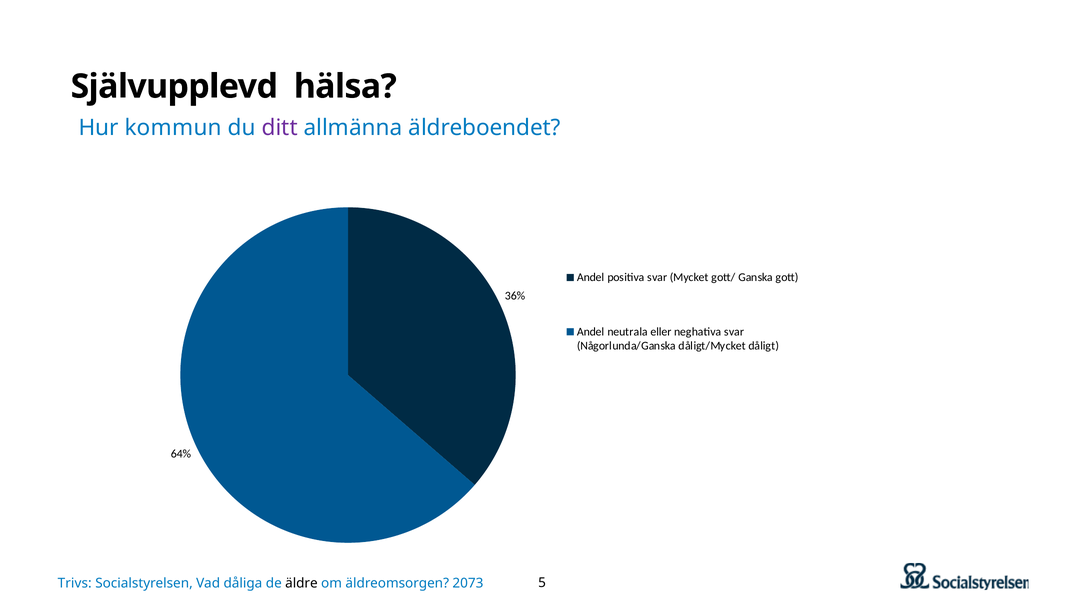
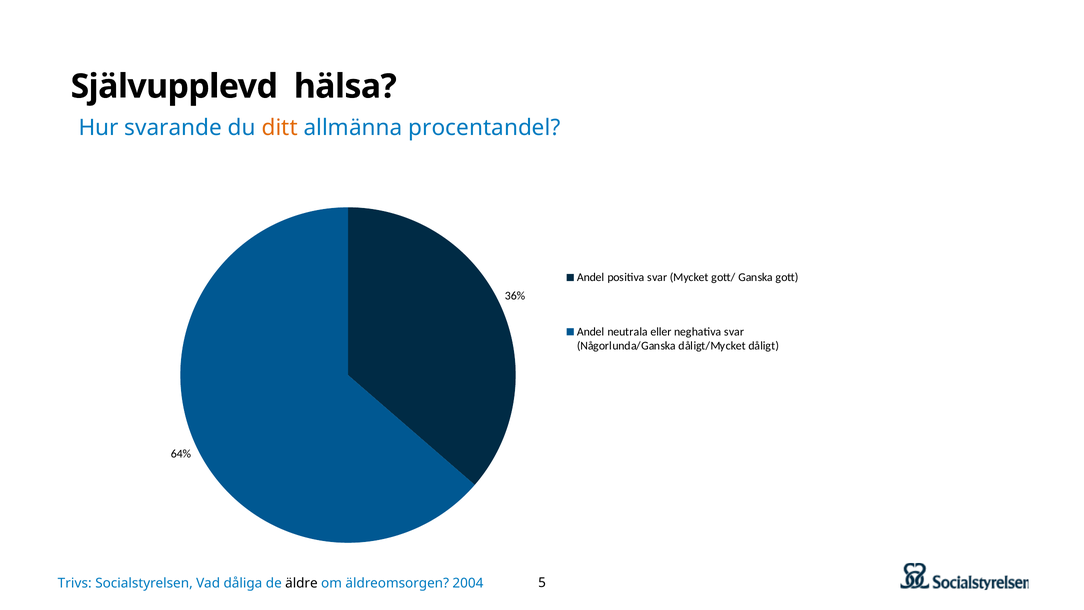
kommun: kommun -> svarande
ditt colour: purple -> orange
äldreboendet: äldreboendet -> procentandel
2073: 2073 -> 2004
